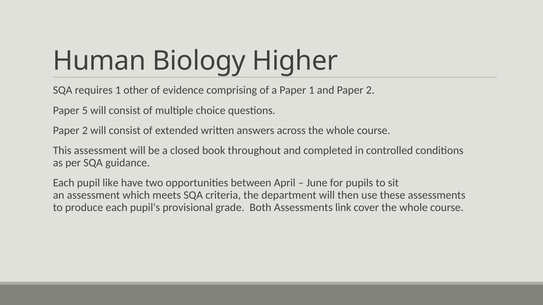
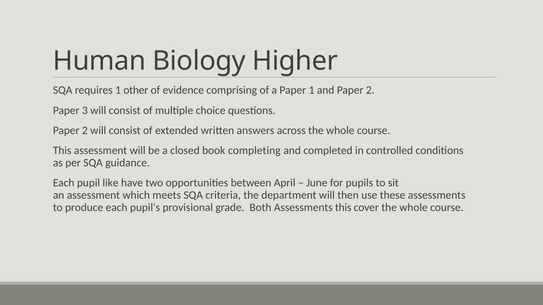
5: 5 -> 3
throughout: throughout -> completing
Assessments link: link -> this
